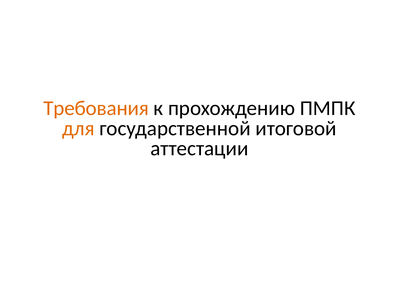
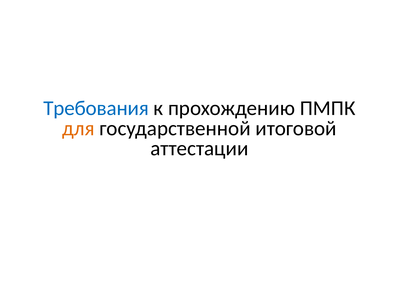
Требования colour: orange -> blue
